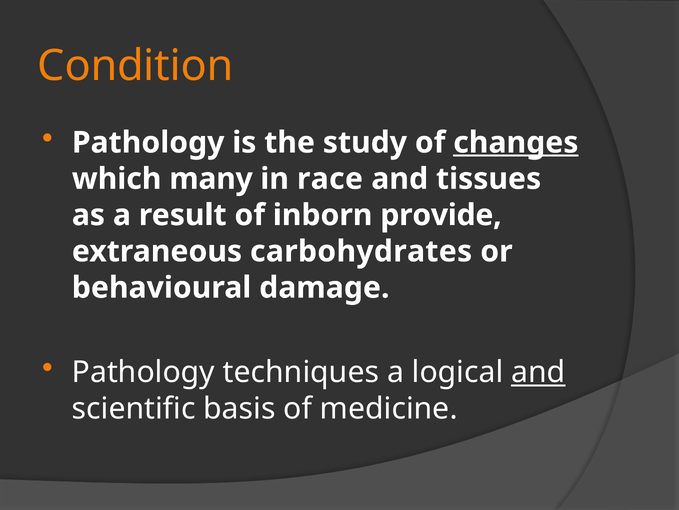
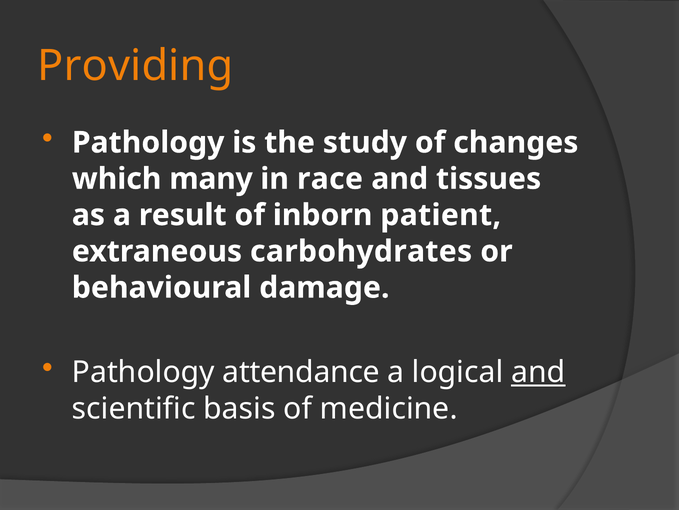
Condition: Condition -> Providing
changes underline: present -> none
provide: provide -> patient
techniques: techniques -> attendance
